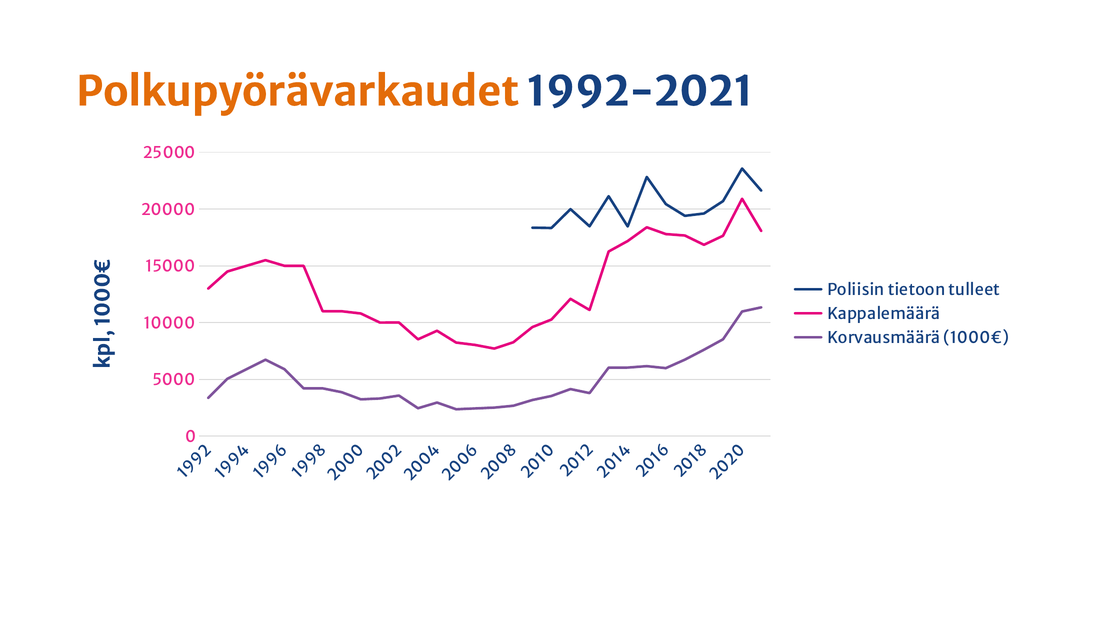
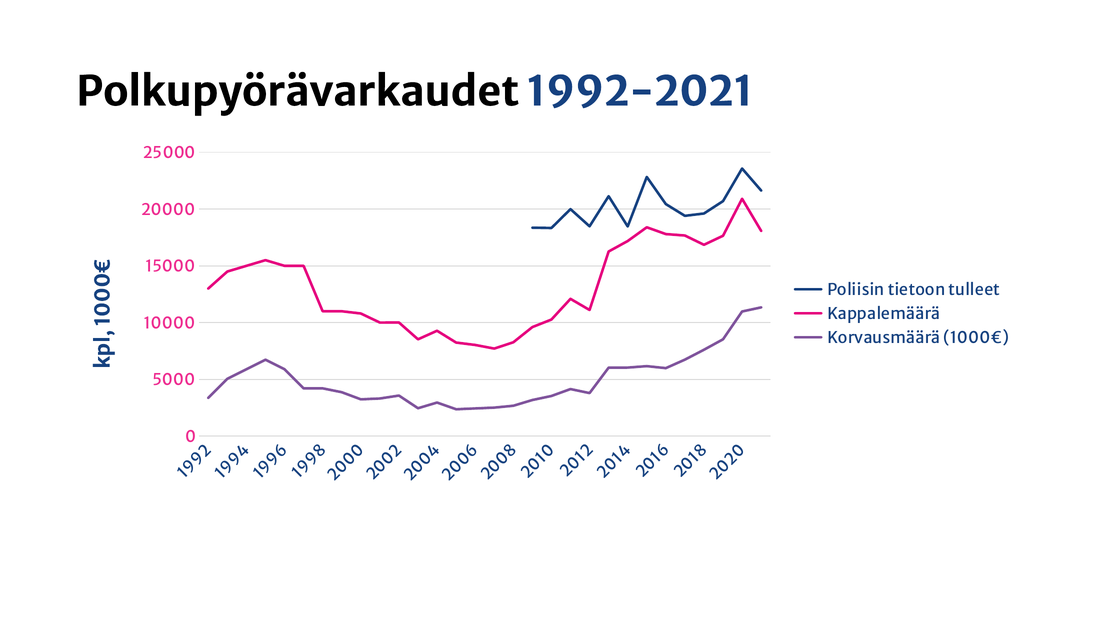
Polkupyörävarkaudet colour: orange -> black
